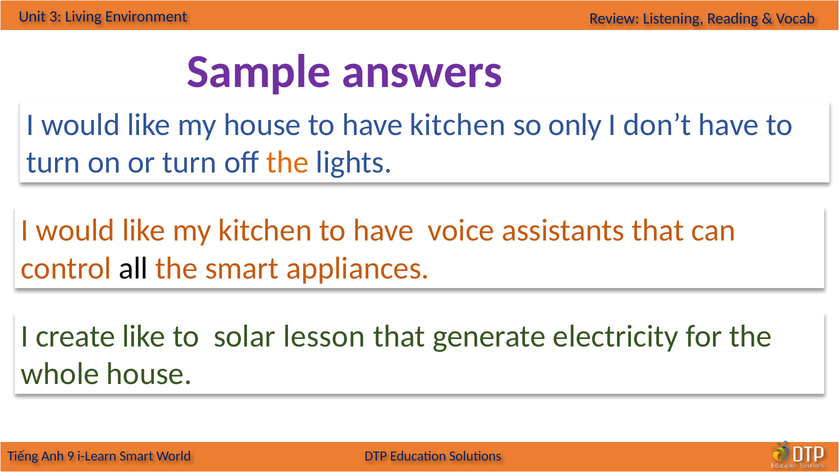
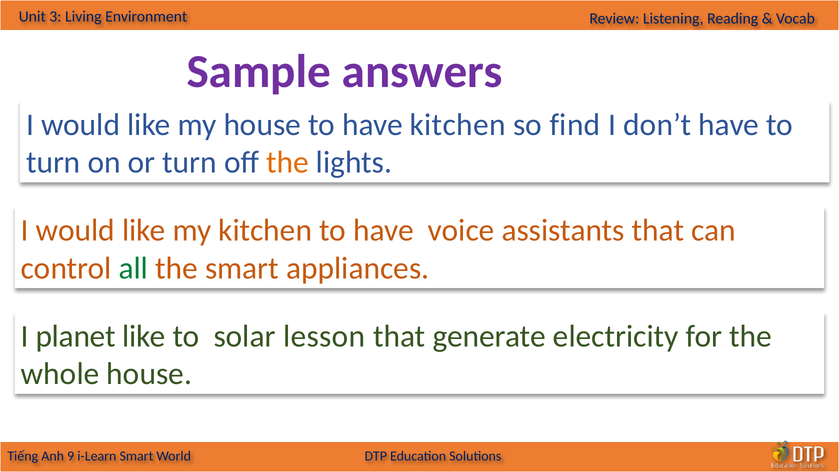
only: only -> find
all colour: black -> green
create: create -> planet
